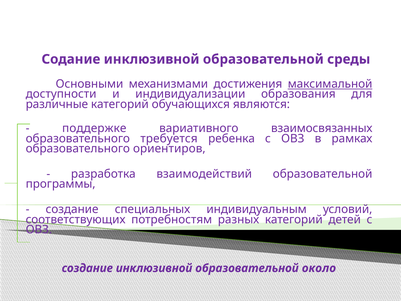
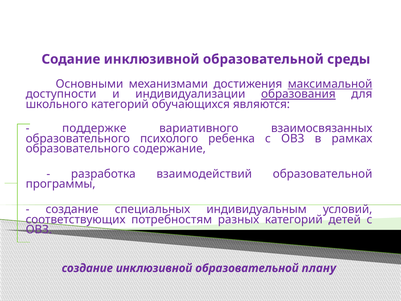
образования underline: none -> present
различные: различные -> школьного
требуется: требуется -> психолого
ориентиров: ориентиров -> содержание
около: около -> плану
